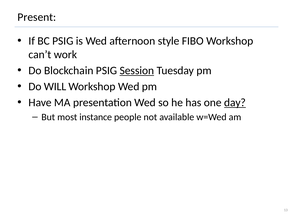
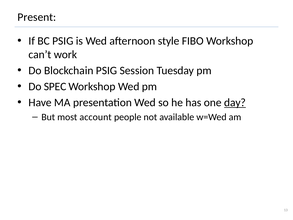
Session underline: present -> none
WILL: WILL -> SPEC
instance: instance -> account
